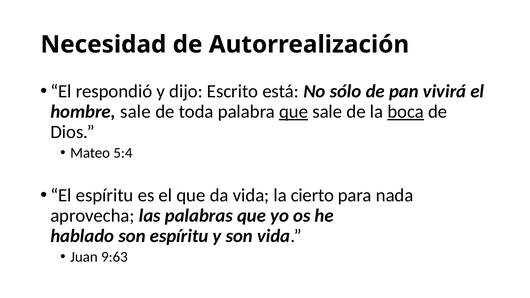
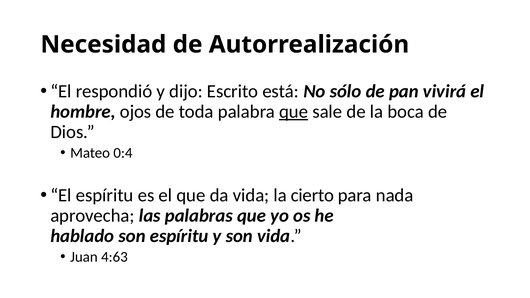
hombre sale: sale -> ojos
boca underline: present -> none
5:4: 5:4 -> 0:4
9:63: 9:63 -> 4:63
